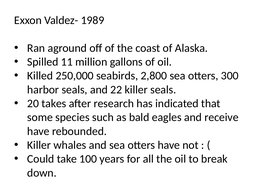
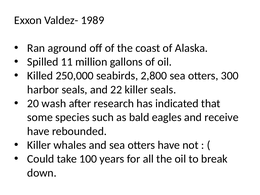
takes: takes -> wash
